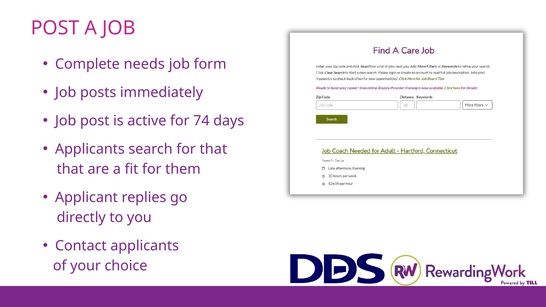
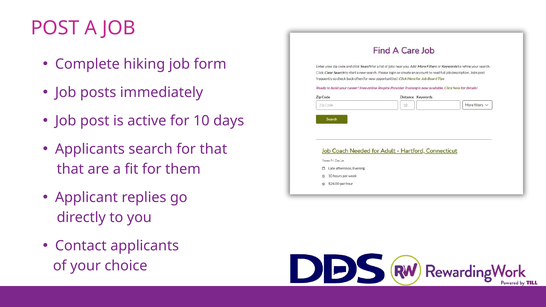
needs: needs -> hiking
74: 74 -> 10
